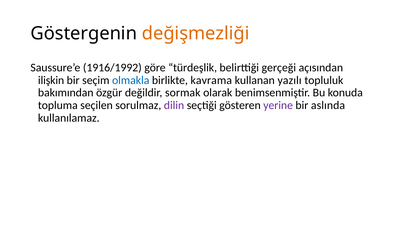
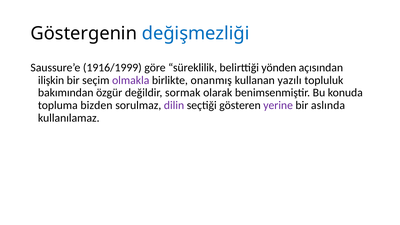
değişmezliği colour: orange -> blue
1916/1992: 1916/1992 -> 1916/1999
türdeşlik: türdeşlik -> süreklilik
gerçeği: gerçeği -> yönden
olmakla colour: blue -> purple
kavrama: kavrama -> onanmış
seçilen: seçilen -> bizden
